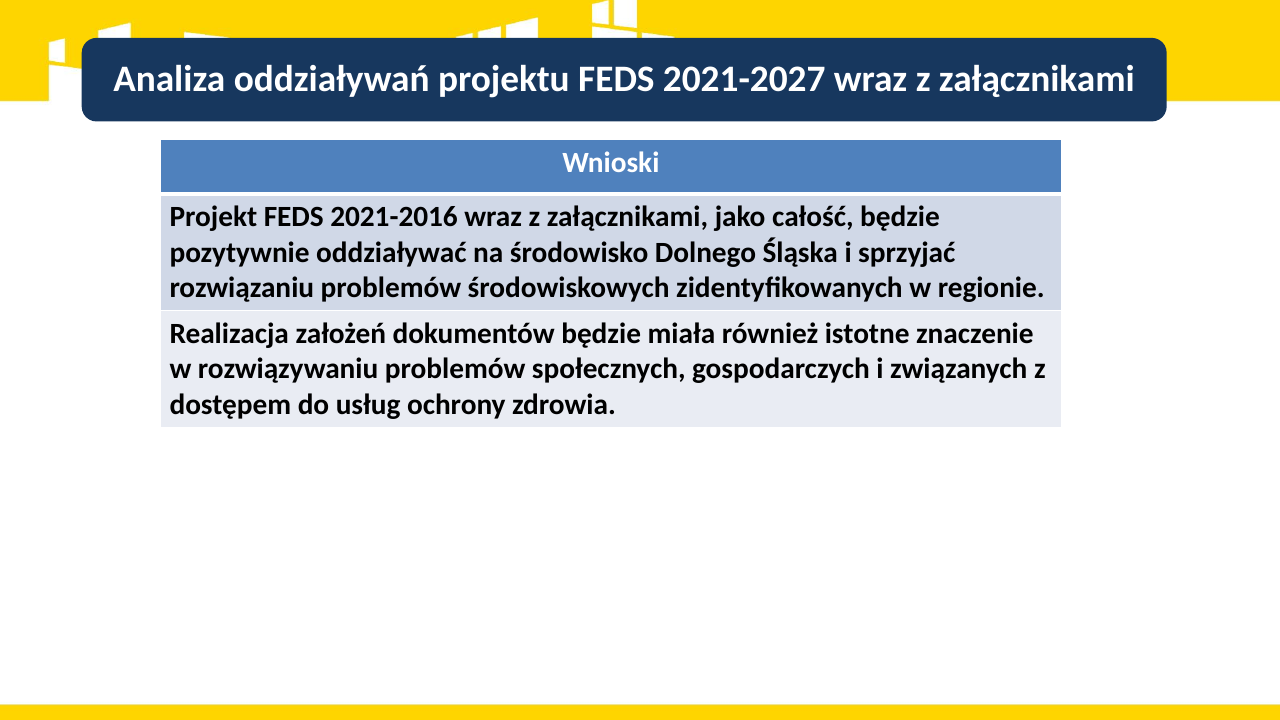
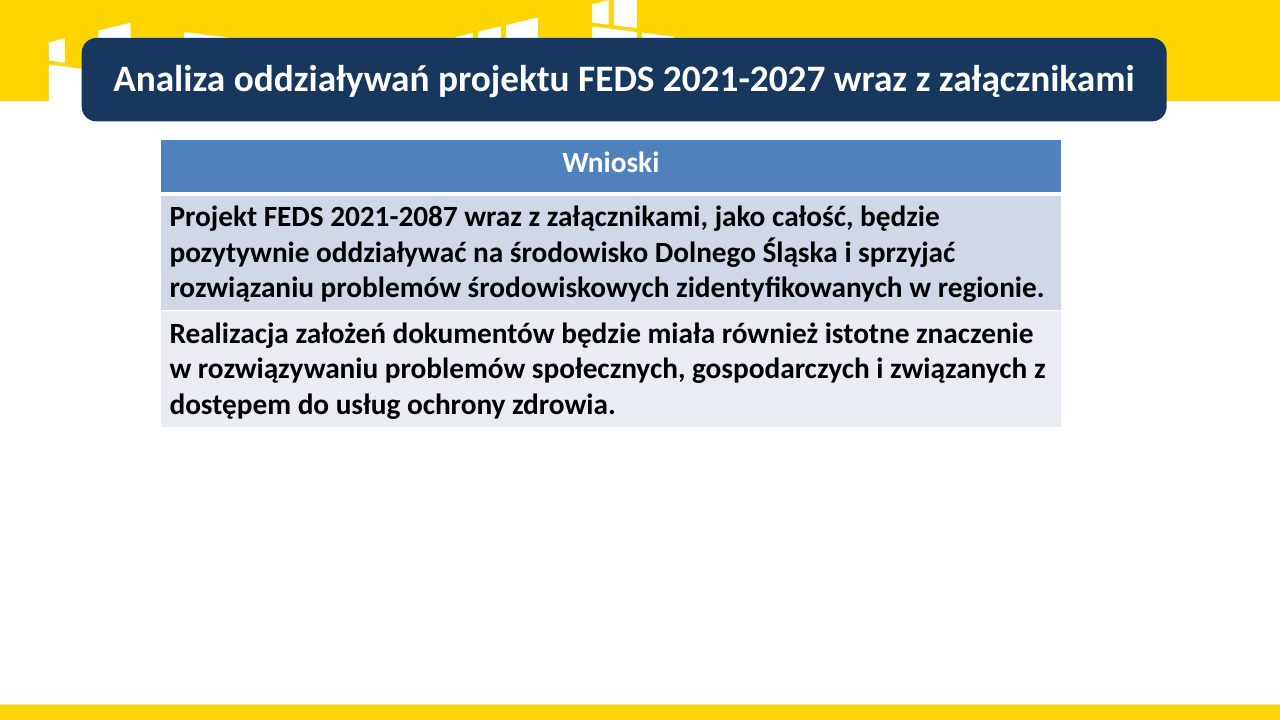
2021-2016: 2021-2016 -> 2021-2087
